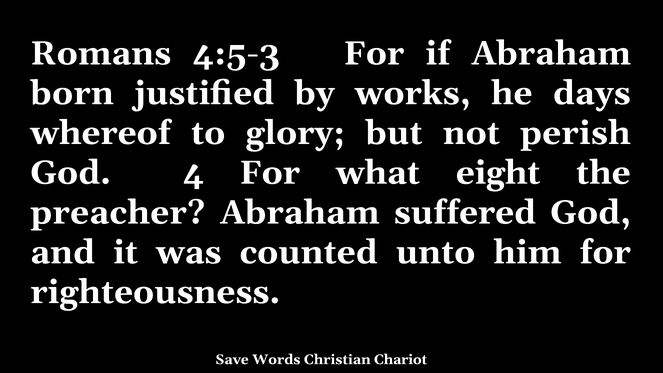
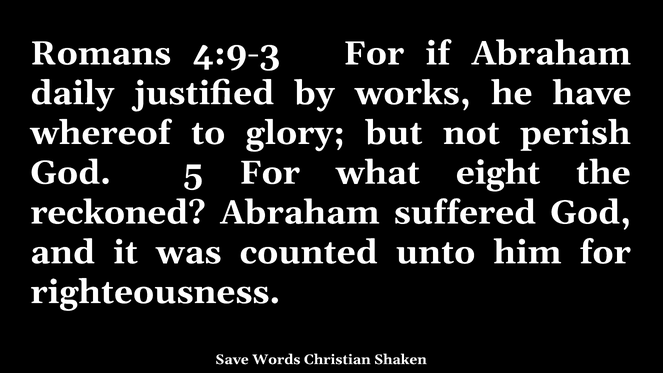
4:5-3: 4:5-3 -> 4:9-3
born: born -> daily
days: days -> have
4: 4 -> 5
preacher: preacher -> reckoned
Chariot: Chariot -> Shaken
